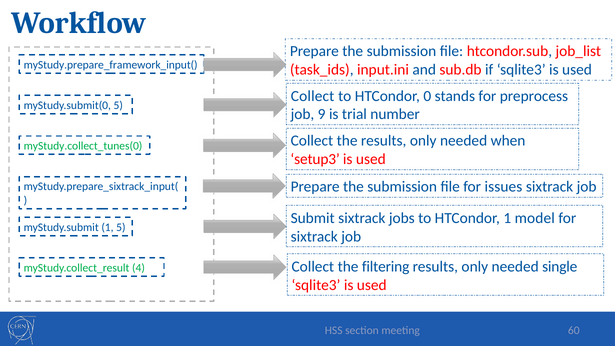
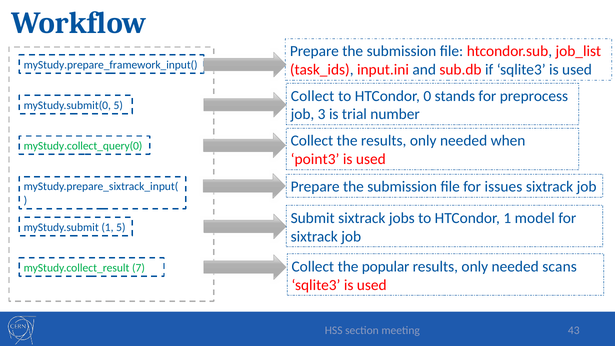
9: 9 -> 3
myStudy.collect_tunes(0: myStudy.collect_tunes(0 -> myStudy.collect_query(0
setup3: setup3 -> point3
4: 4 -> 7
filtering: filtering -> popular
single: single -> scans
60: 60 -> 43
